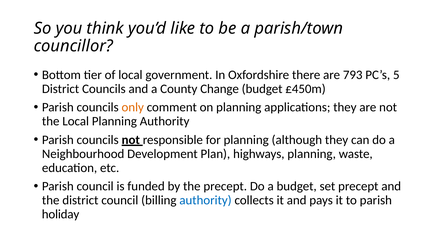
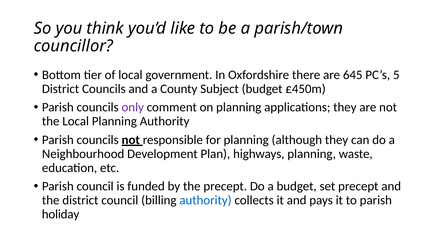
793: 793 -> 645
Change: Change -> Subject
only colour: orange -> purple
